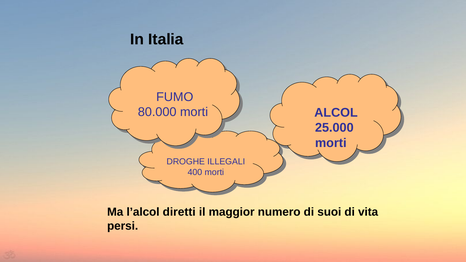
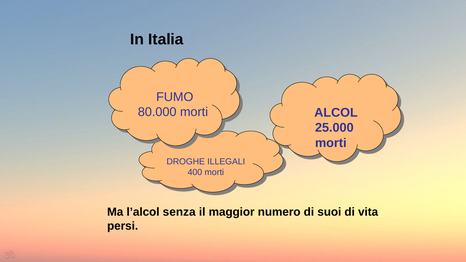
diretti: diretti -> senza
